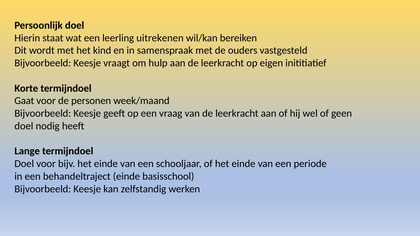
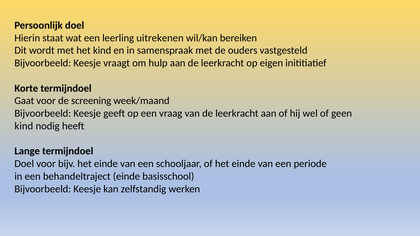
personen: personen -> screening
doel at (24, 126): doel -> kind
